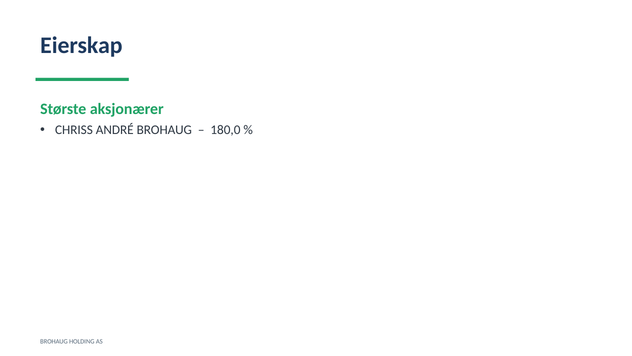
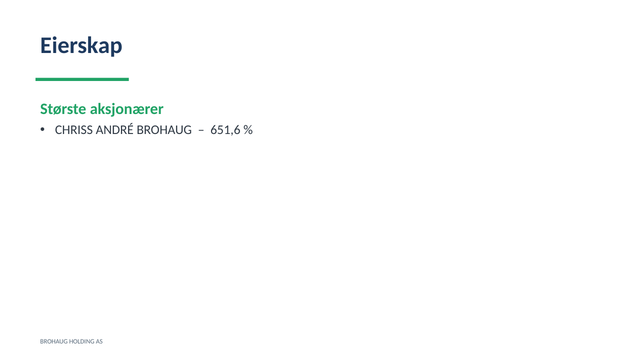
180,0: 180,0 -> 651,6
